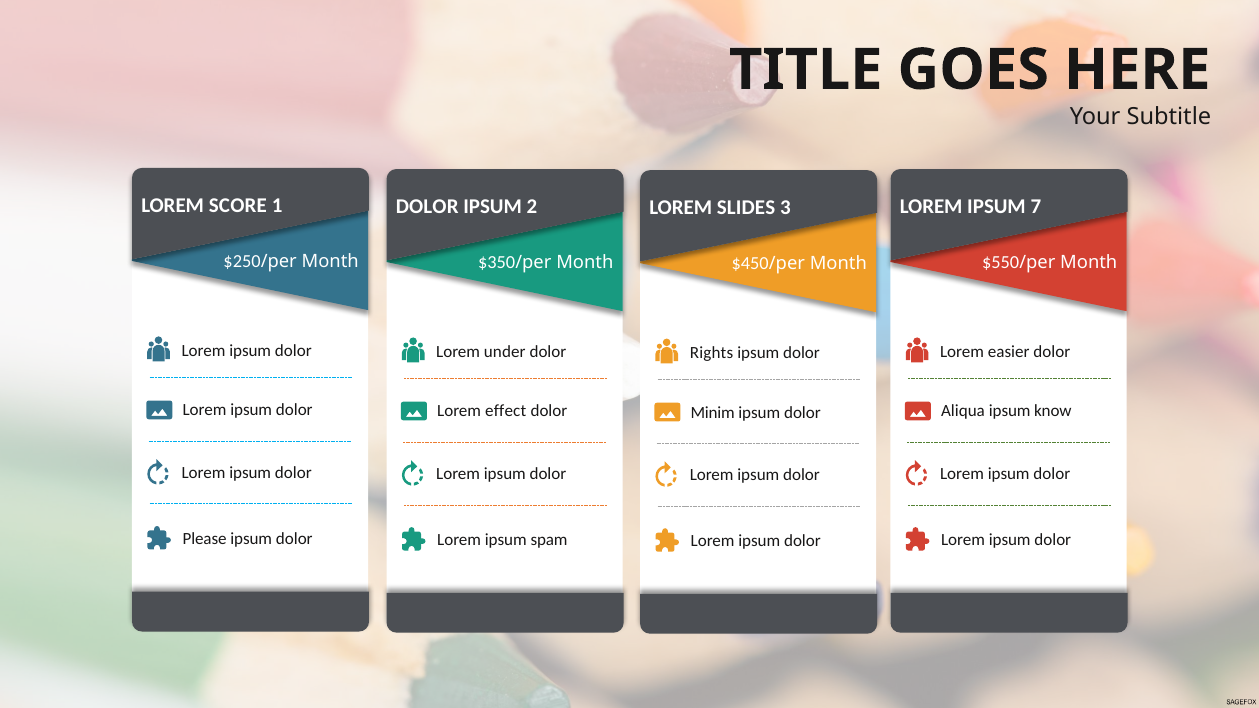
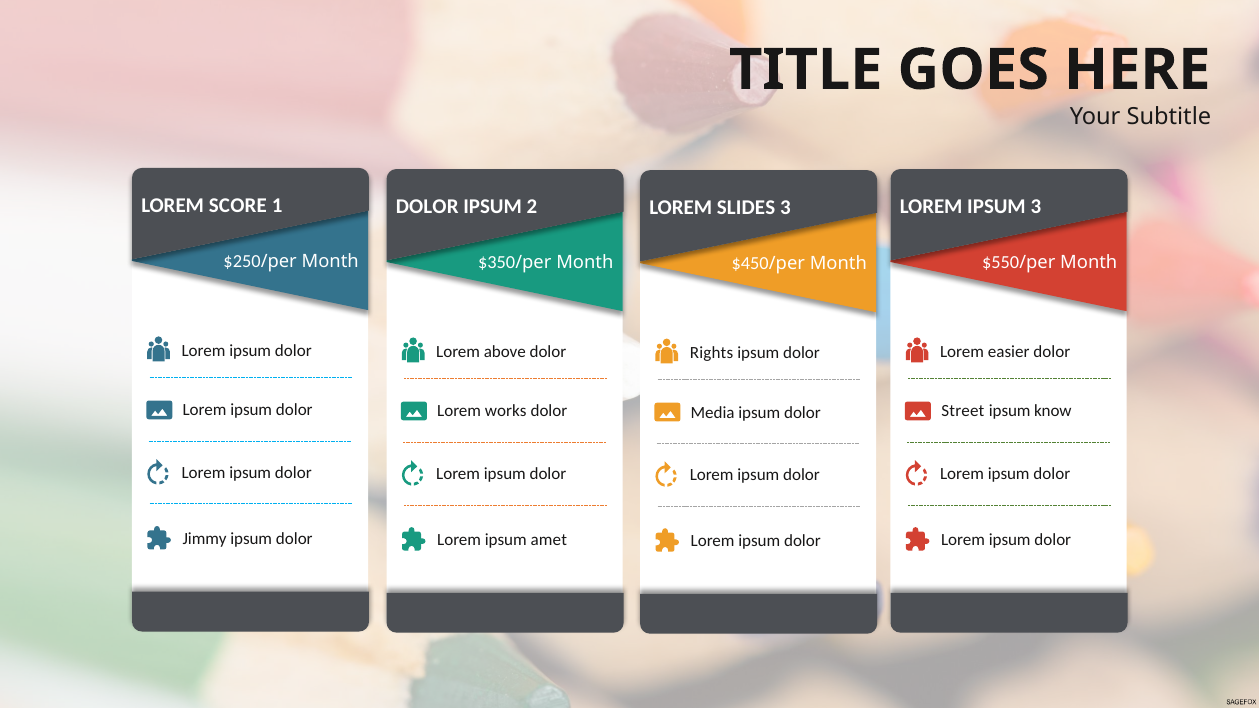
IPSUM 7: 7 -> 3
under: under -> above
effect: effect -> works
Aliqua: Aliqua -> Street
Minim: Minim -> Media
Please: Please -> Jimmy
spam: spam -> amet
